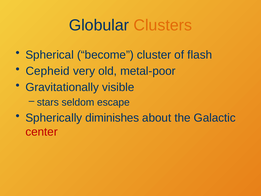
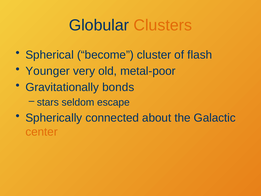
Cepheid: Cepheid -> Younger
visible: visible -> bonds
diminishes: diminishes -> connected
center colour: red -> orange
